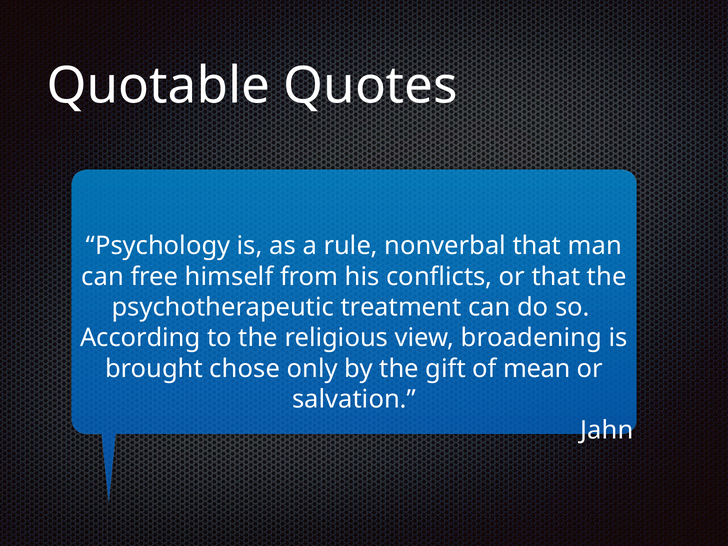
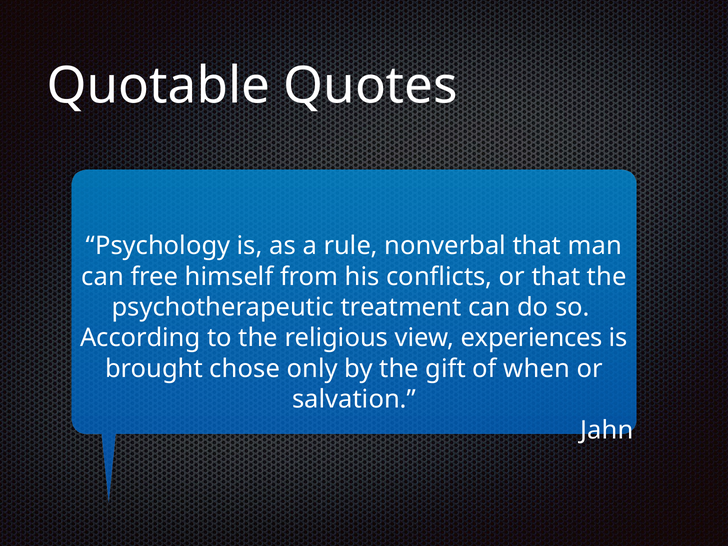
broadening: broadening -> experiences
mean: mean -> when
